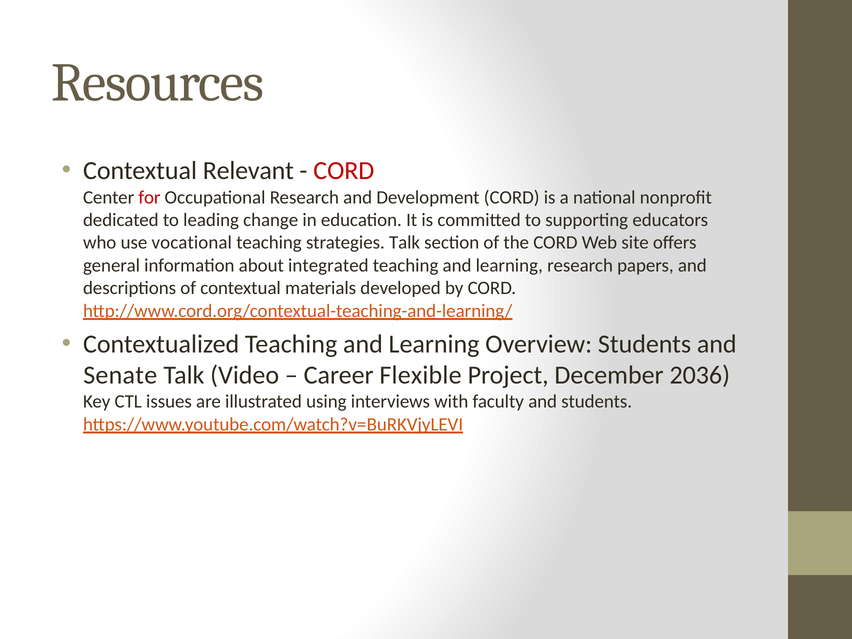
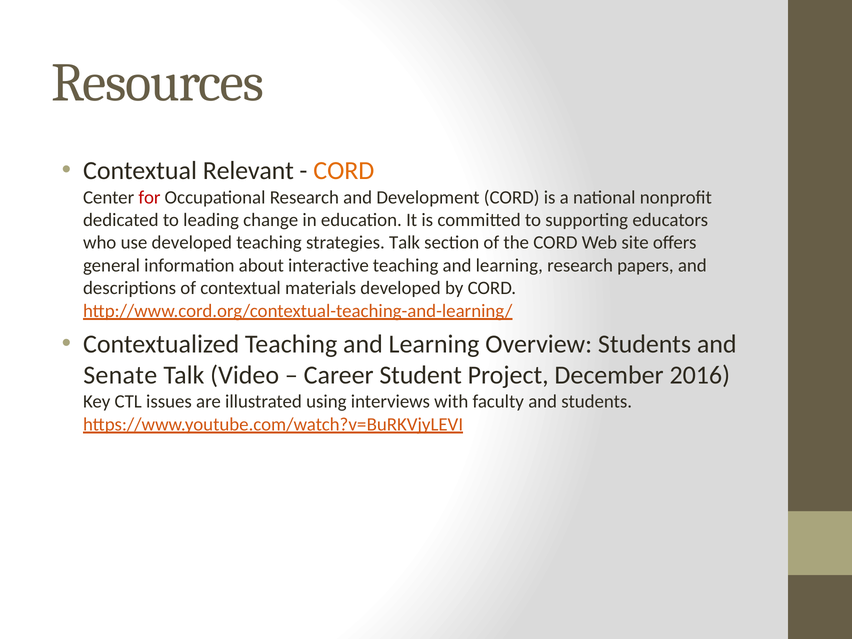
CORD at (344, 171) colour: red -> orange
use vocational: vocational -> developed
integrated: integrated -> interactive
Flexible: Flexible -> Student
2036: 2036 -> 2016
